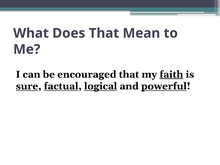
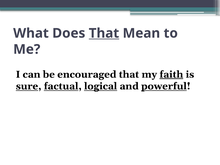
That at (104, 33) underline: none -> present
